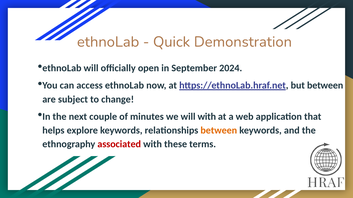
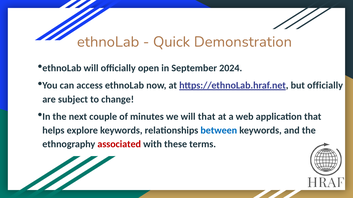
but between: between -> officially
will with: with -> that
between at (219, 131) colour: orange -> blue
